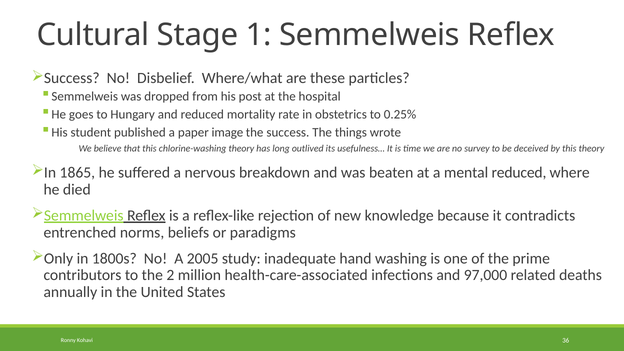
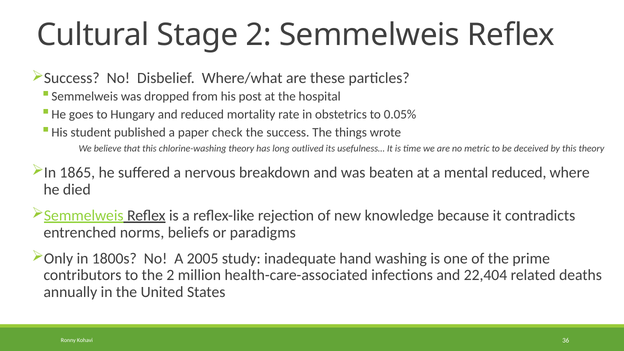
Stage 1: 1 -> 2
0.25%: 0.25% -> 0.05%
image: image -> check
survey: survey -> metric
97,000: 97,000 -> 22,404
